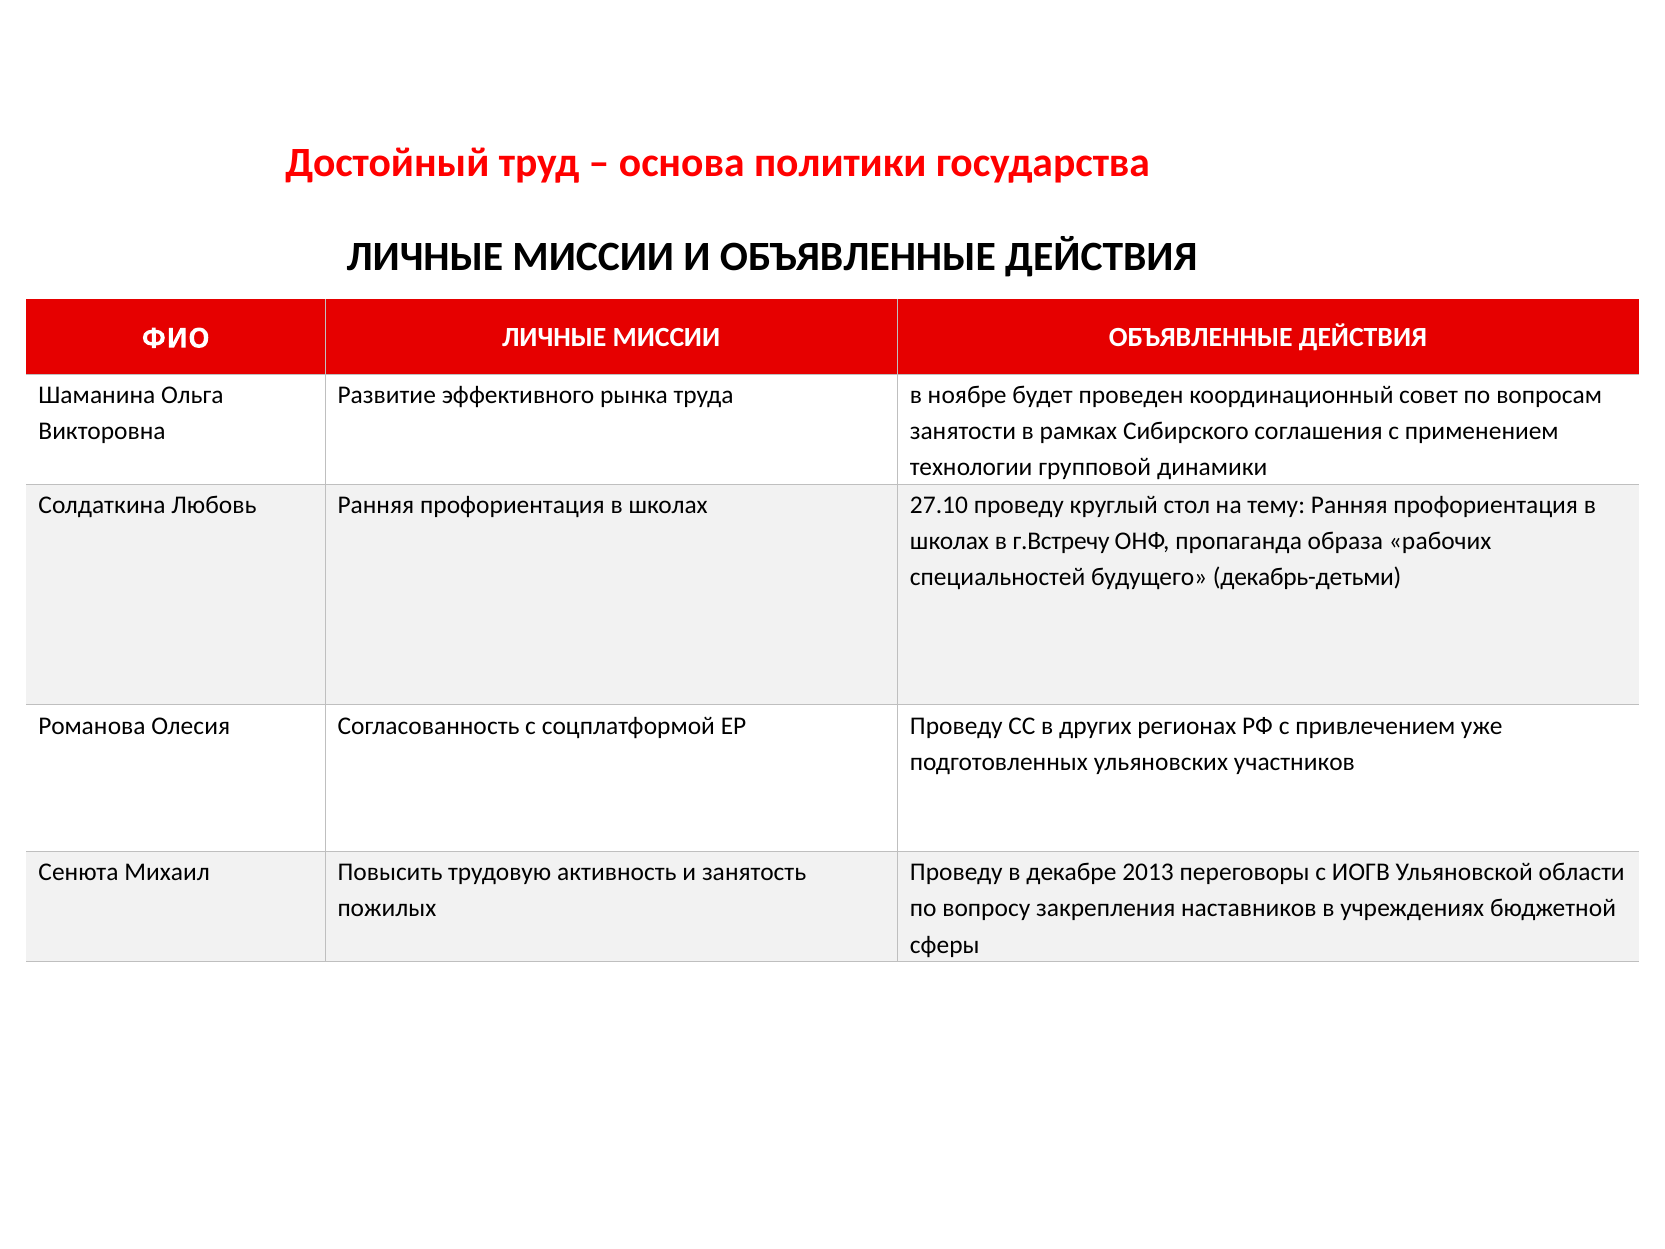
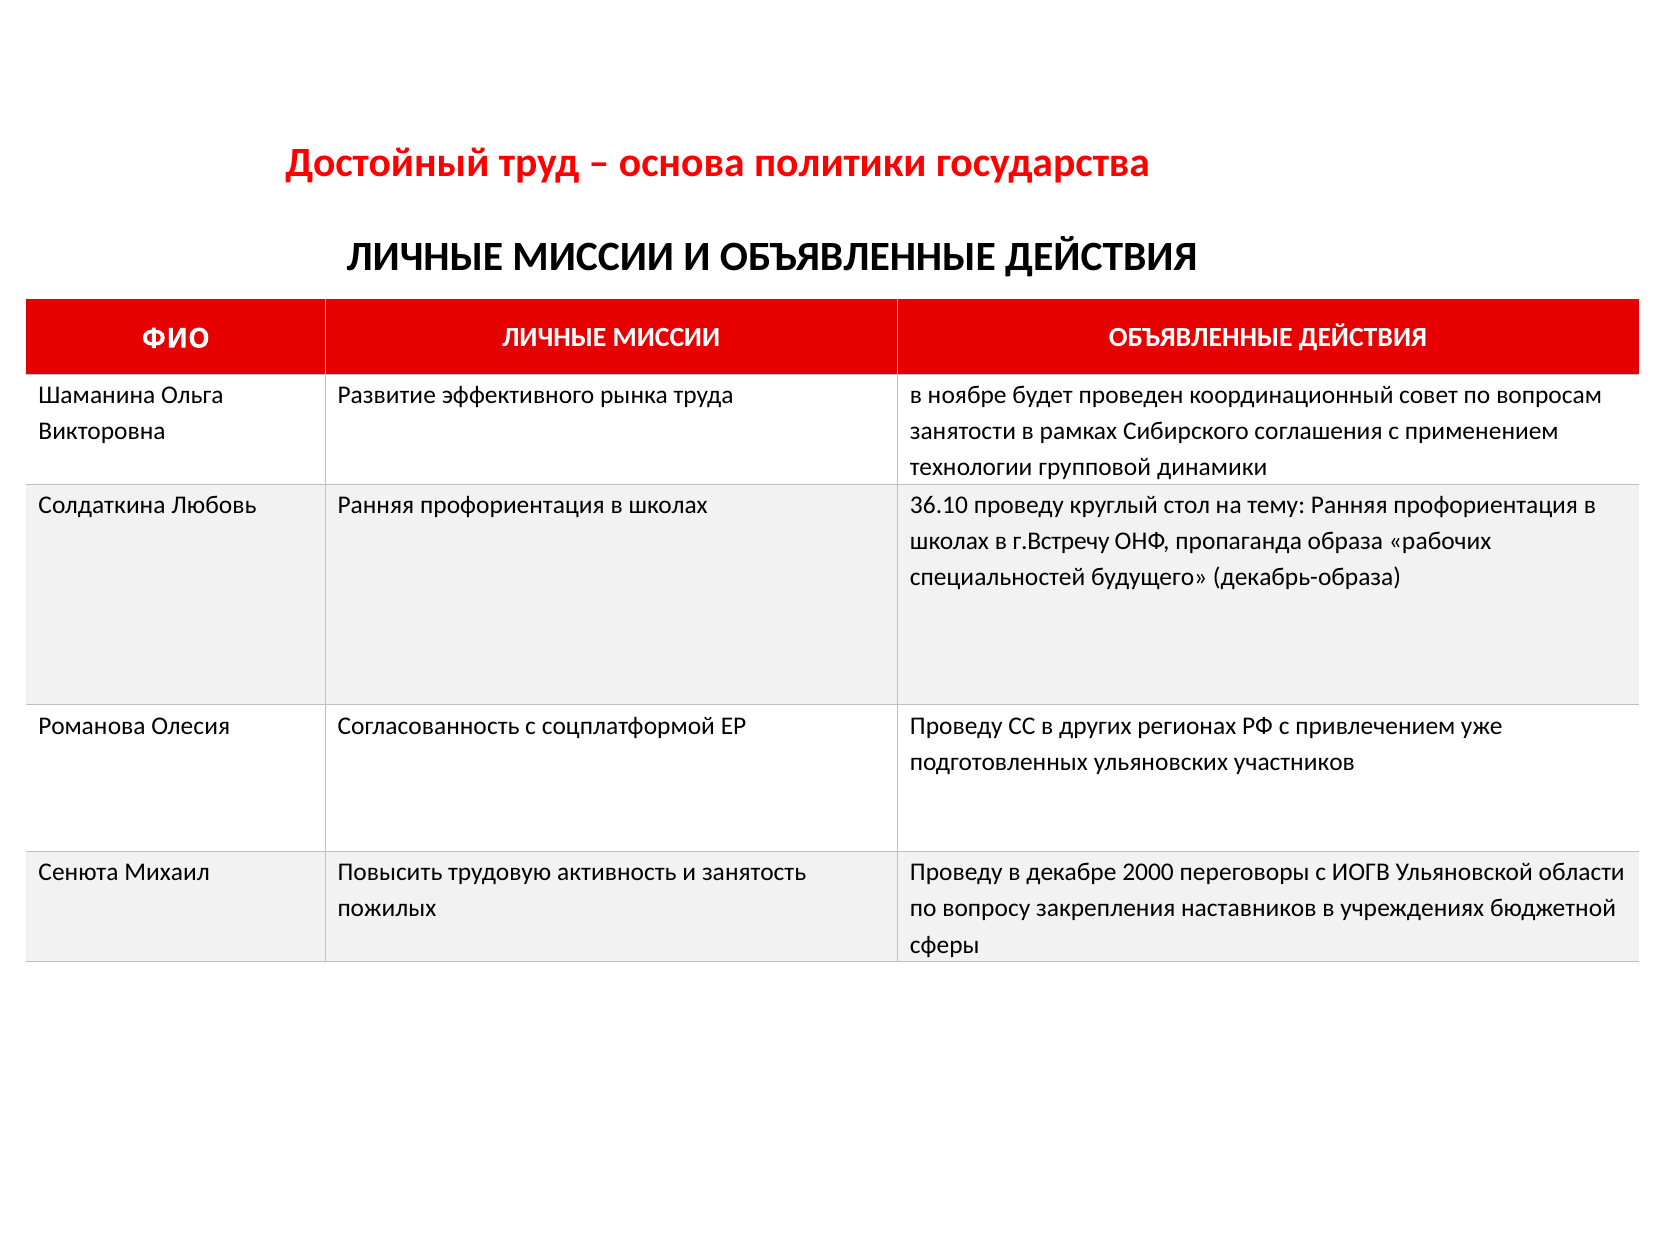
27.10: 27.10 -> 36.10
декабрь-детьми: декабрь-детьми -> декабрь-образа
2013: 2013 -> 2000
